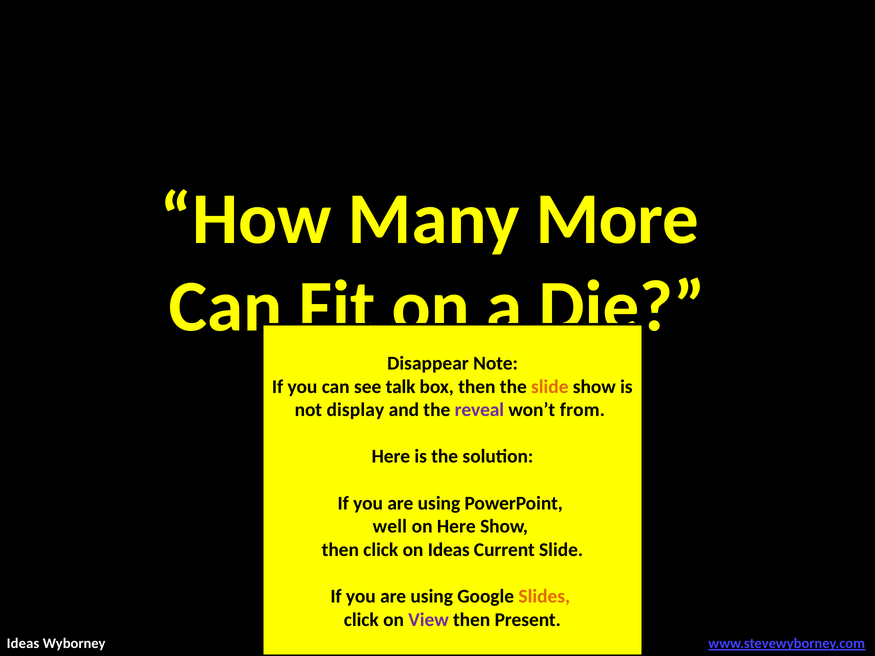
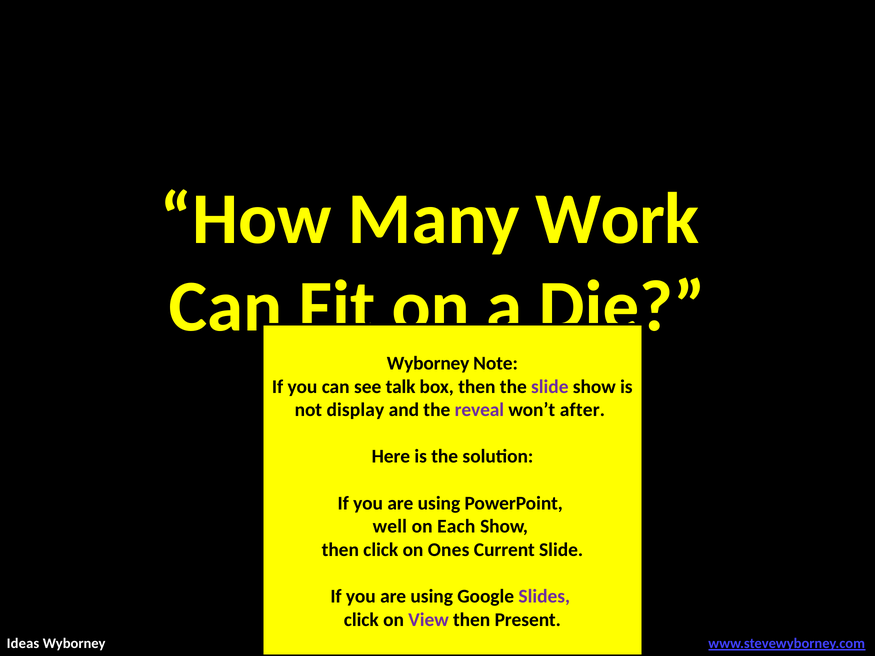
More: More -> Work
Disappear at (428, 363): Disappear -> Wyborney
slide at (550, 387) colour: orange -> purple
from: from -> after
on Here: Here -> Each
on Ideas: Ideas -> Ones
Slides colour: orange -> purple
